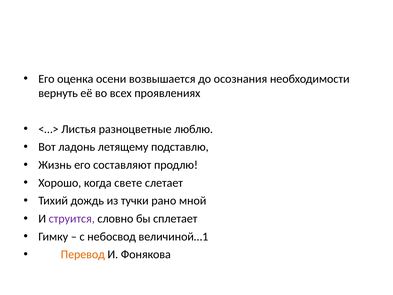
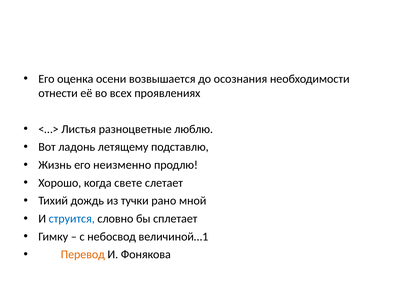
вернуть: вернуть -> отнести
составляют: составляют -> неизменно
струится colour: purple -> blue
